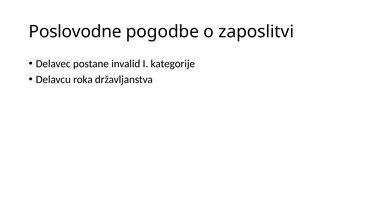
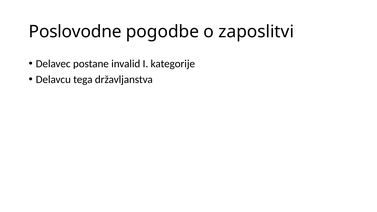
roka: roka -> tega
